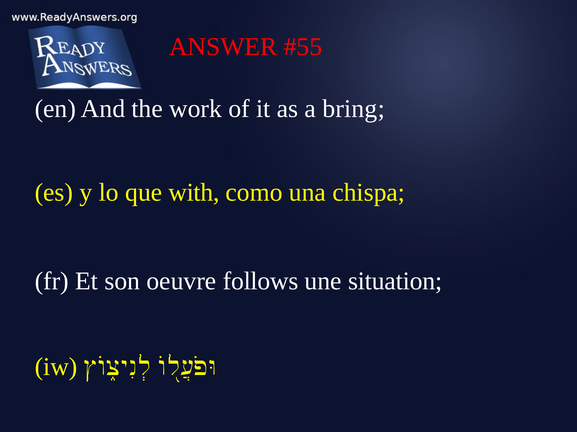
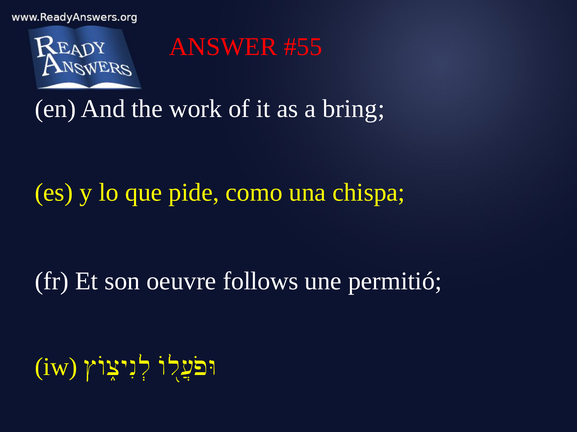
with: with -> pide
situation: situation -> permitió
